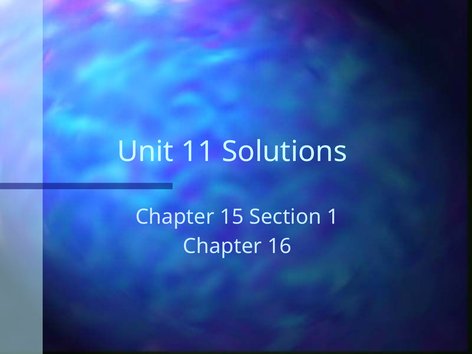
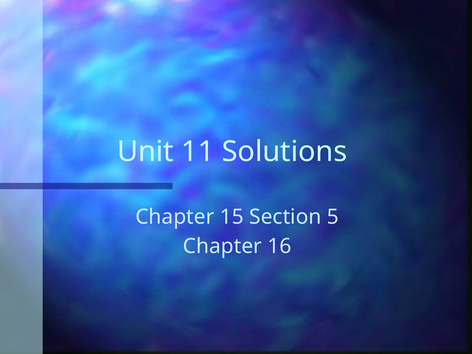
1: 1 -> 5
